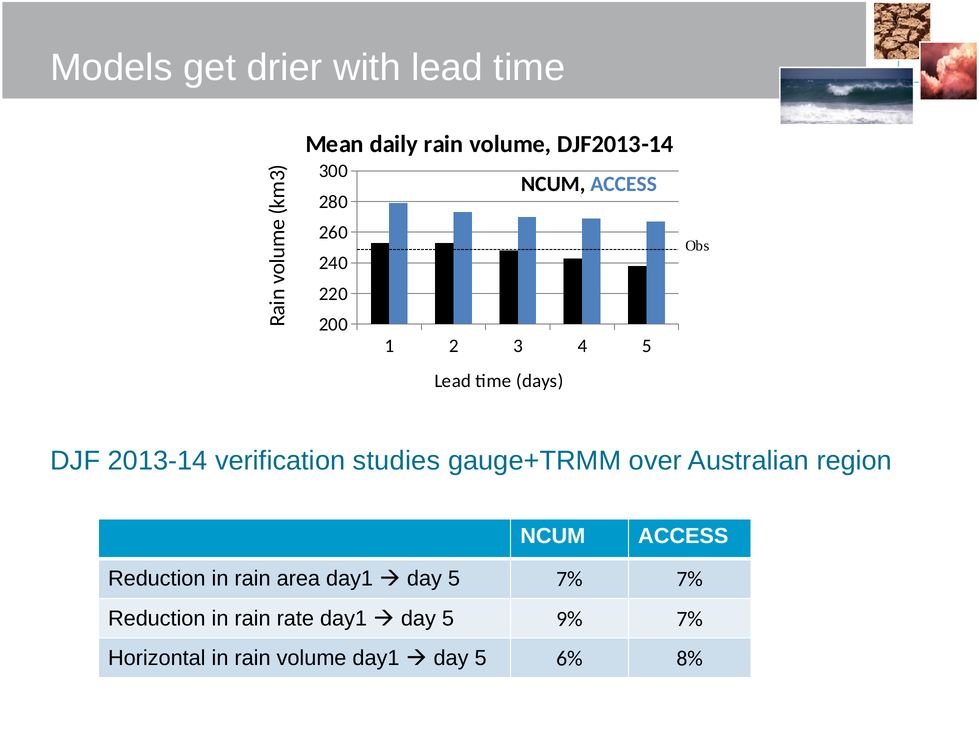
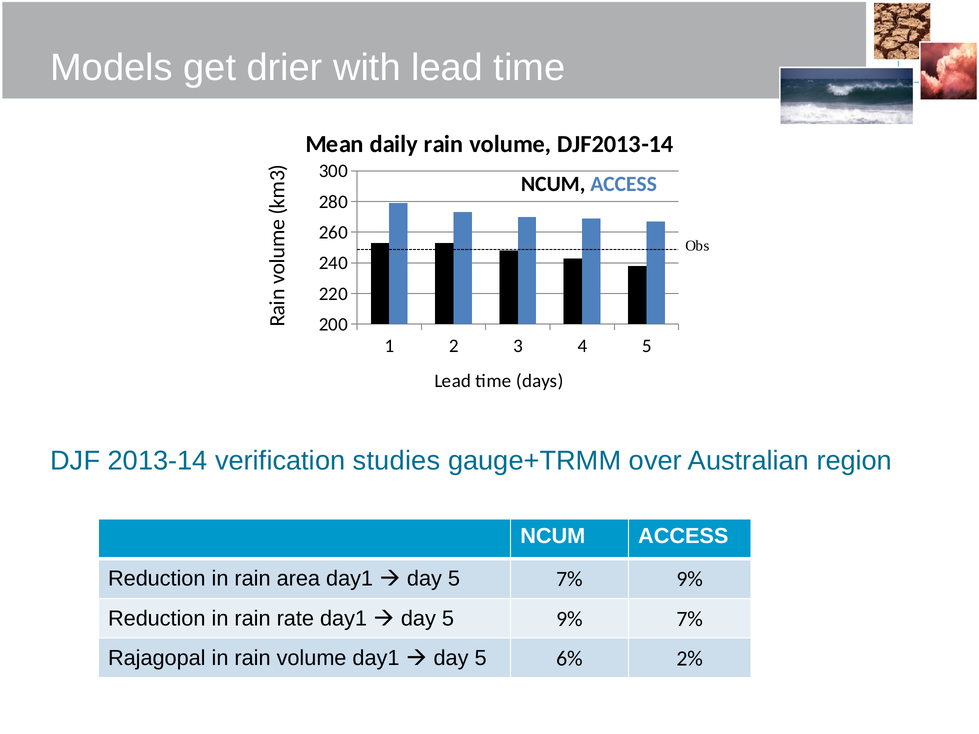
7% 7%: 7% -> 9%
Horizontal: Horizontal -> Rajagopal
8%: 8% -> 2%
